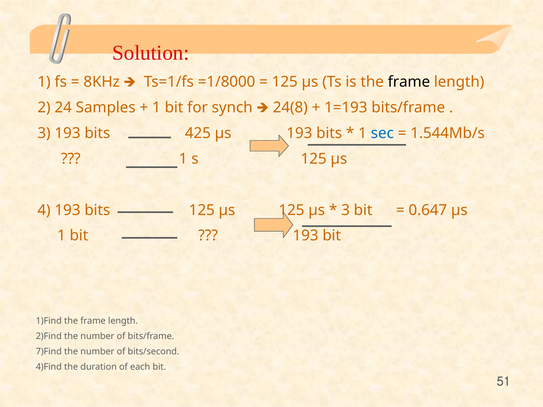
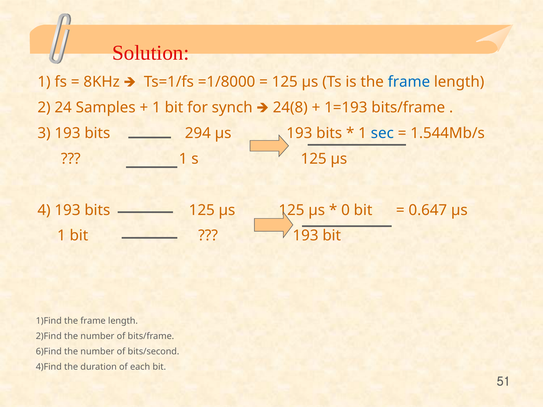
frame at (409, 82) colour: black -> blue
425: 425 -> 294
3 at (346, 210): 3 -> 0
7)Find: 7)Find -> 6)Find
